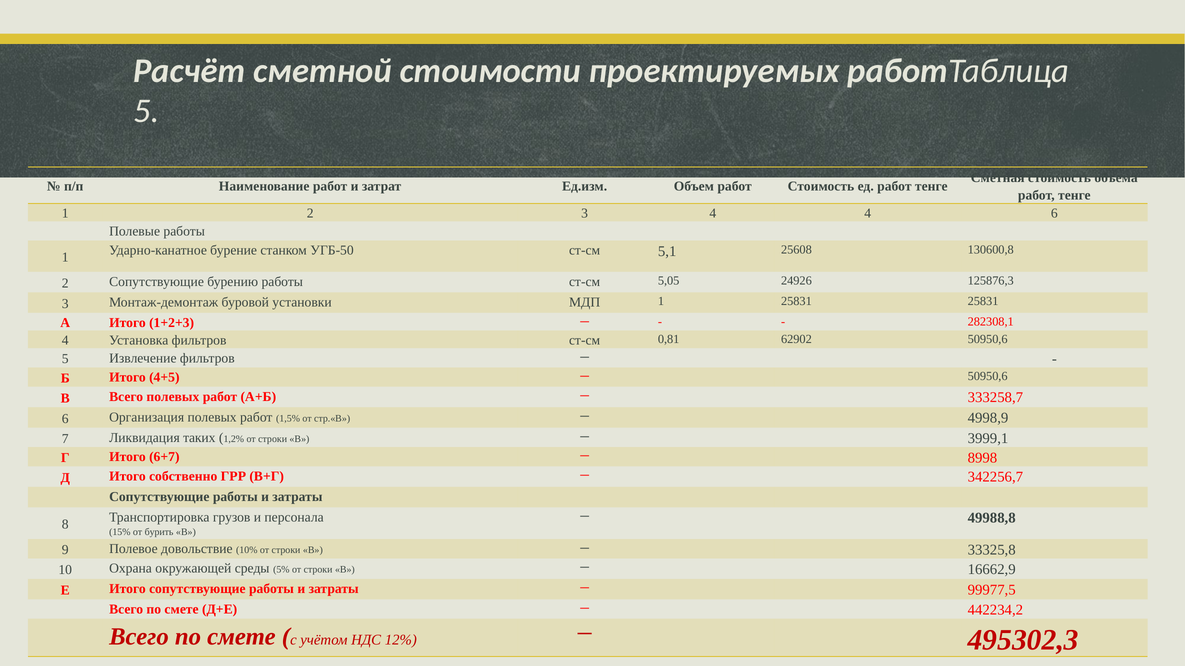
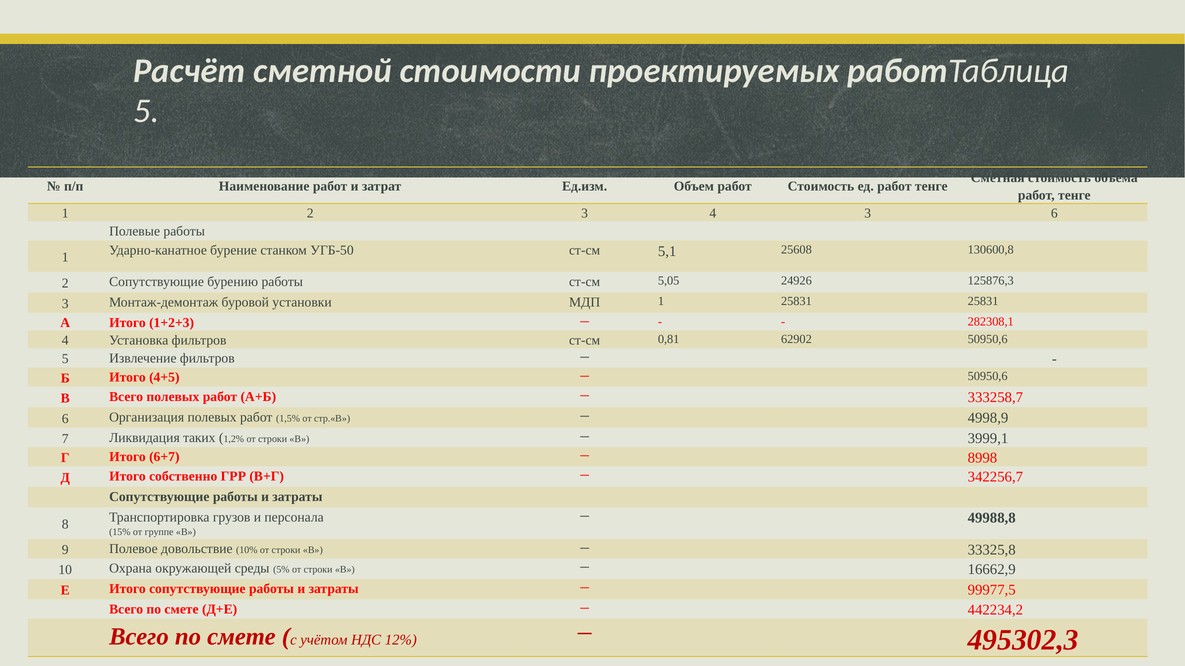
4 4: 4 -> 3
бурить: бурить -> группе
